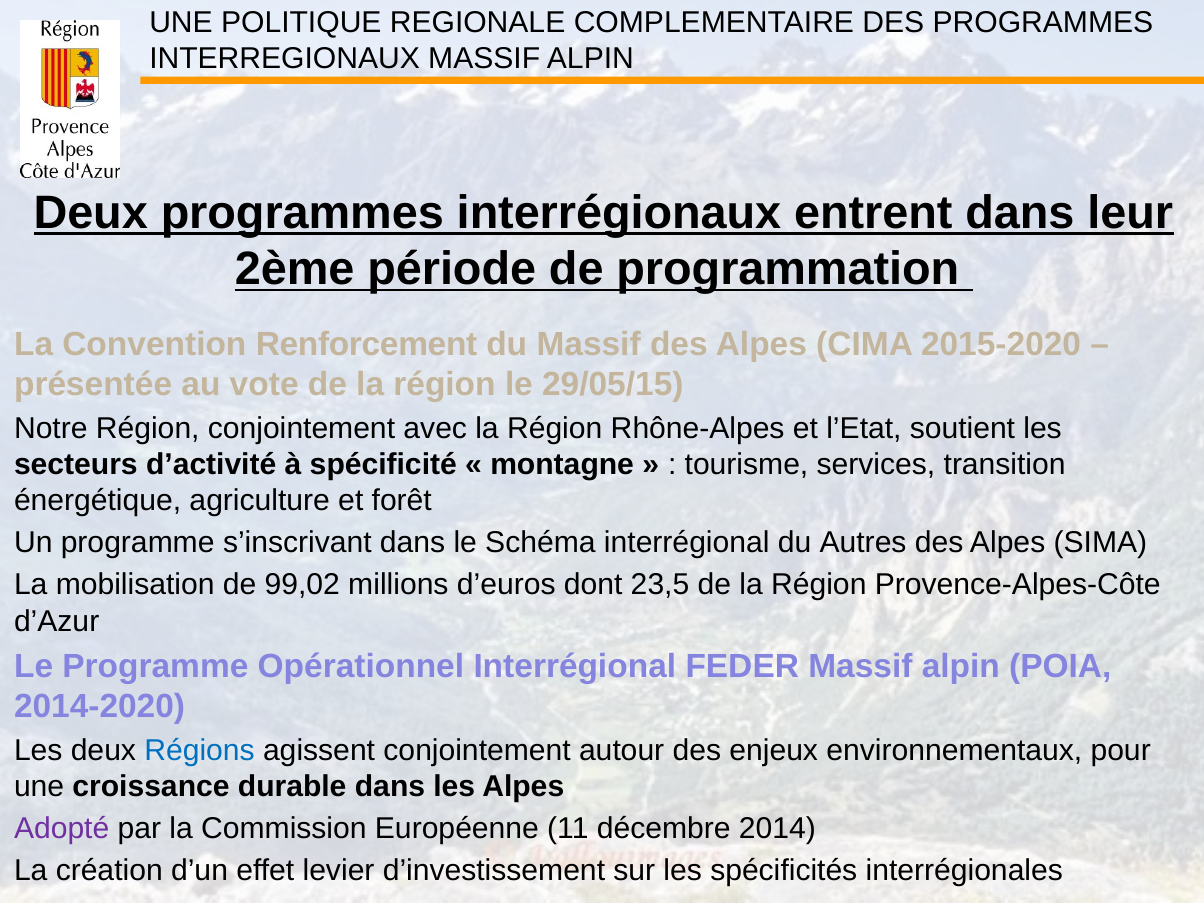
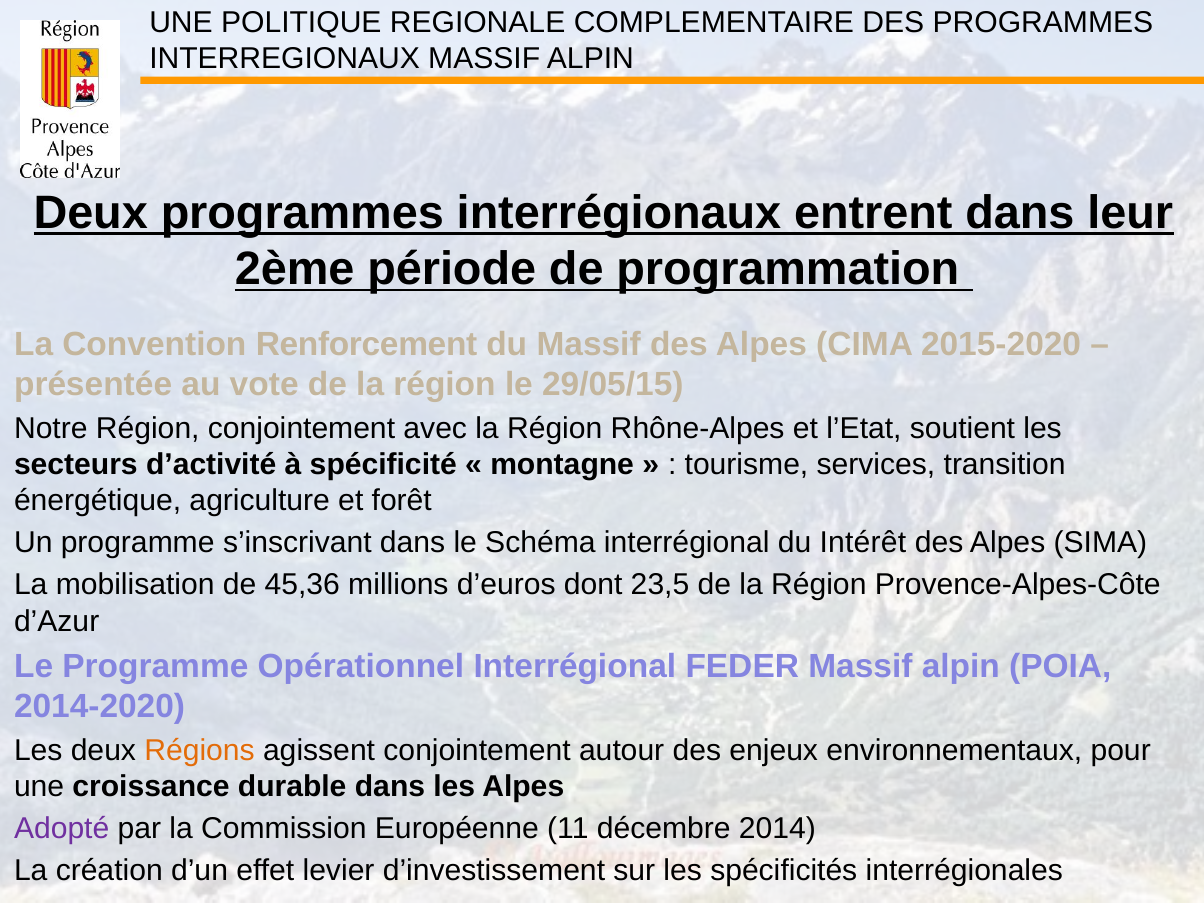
Autres: Autres -> Intérêt
99,02: 99,02 -> 45,36
Régions colour: blue -> orange
